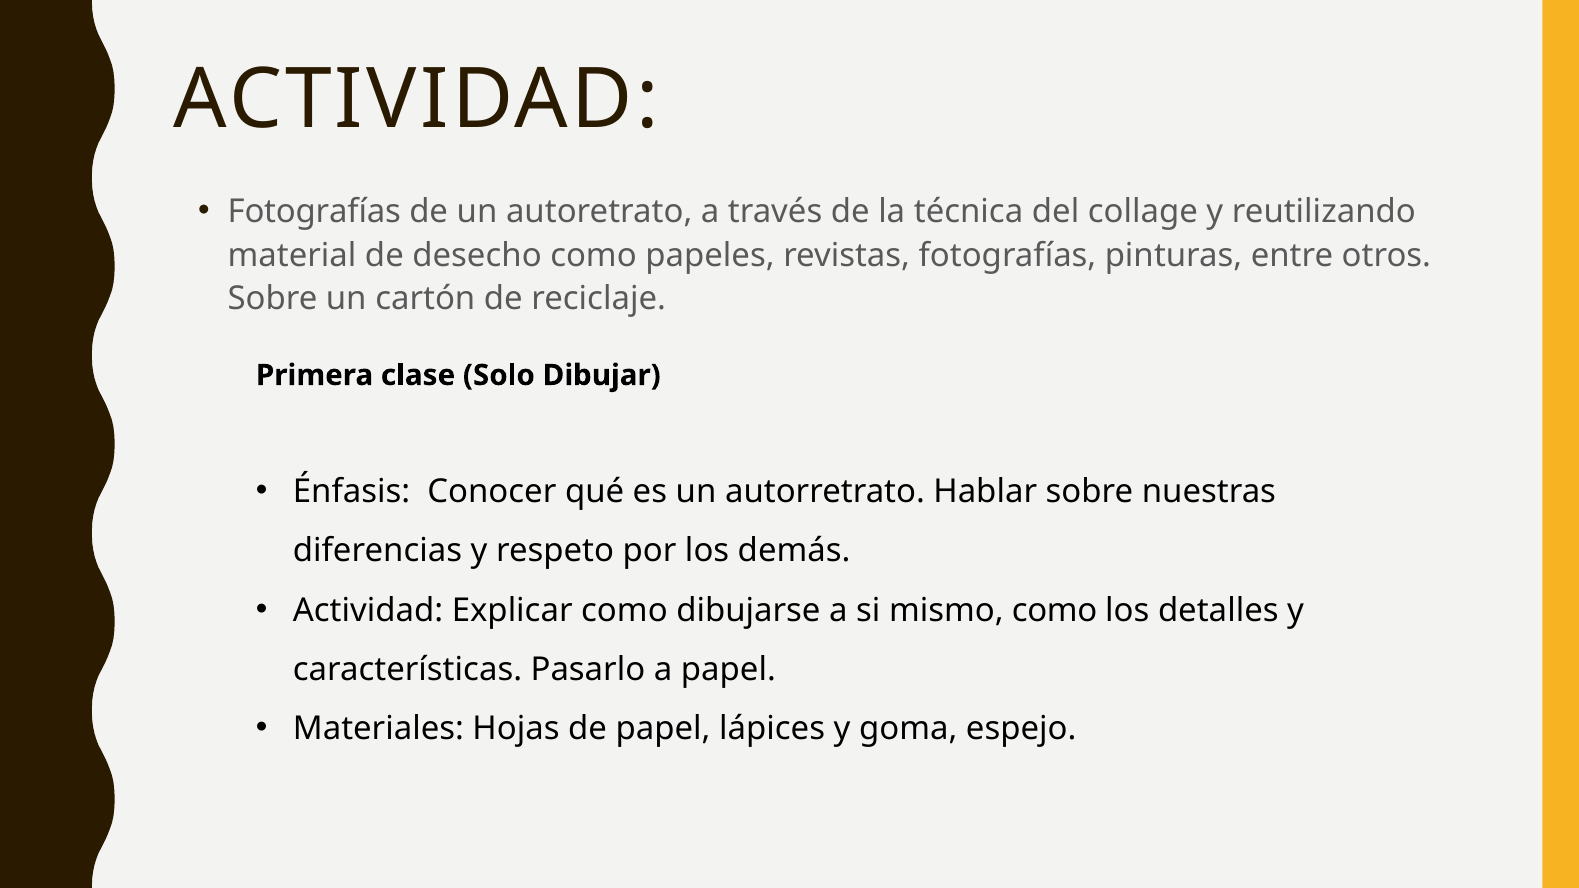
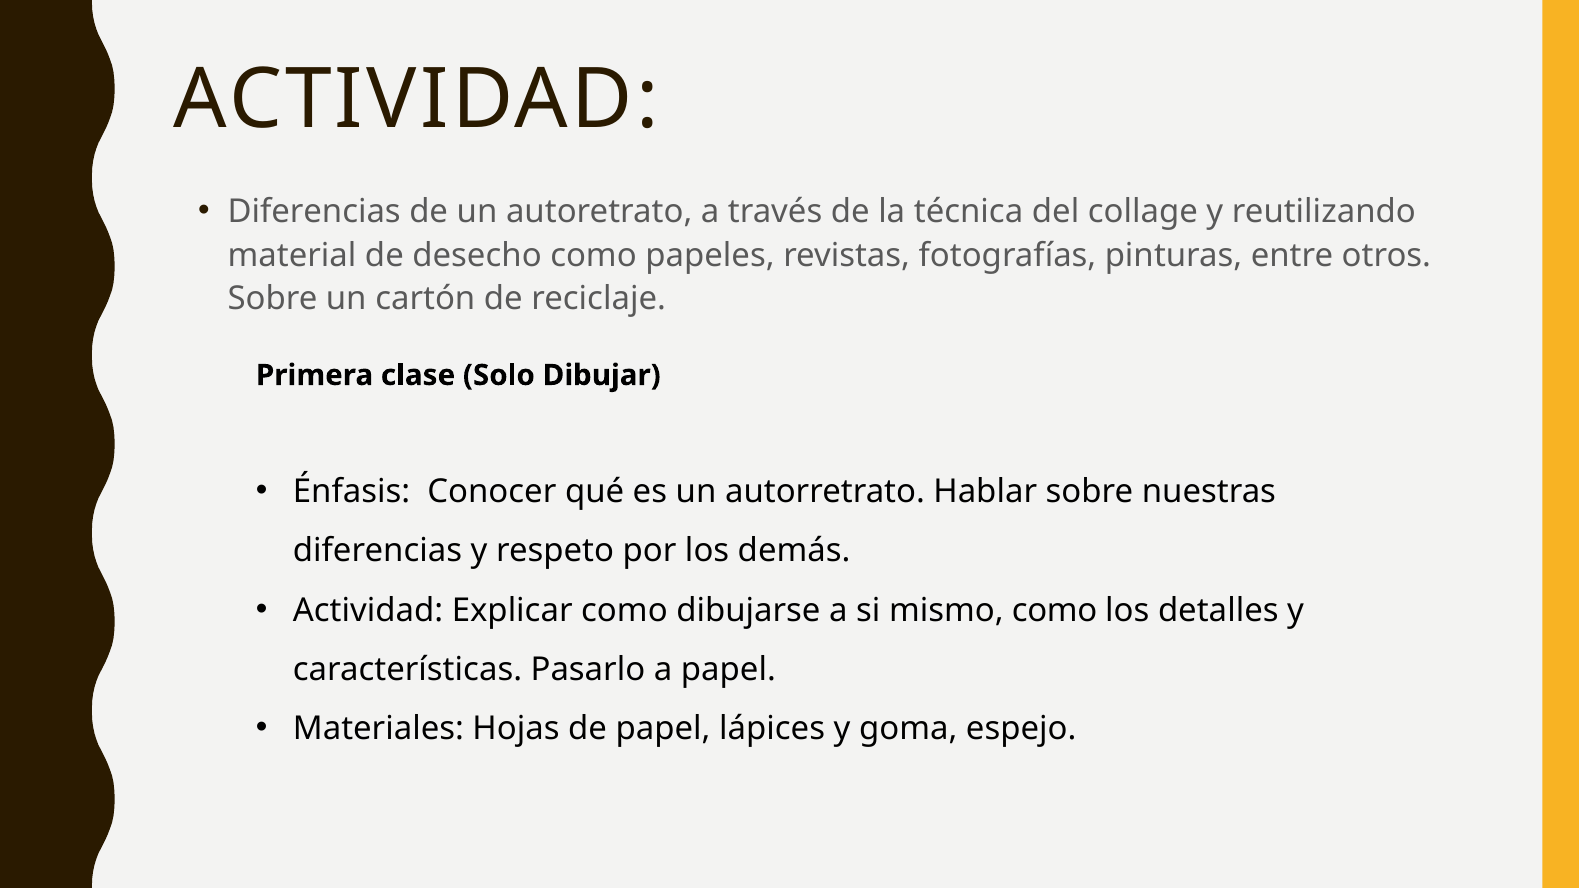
Fotografías at (314, 212): Fotografías -> Diferencias
